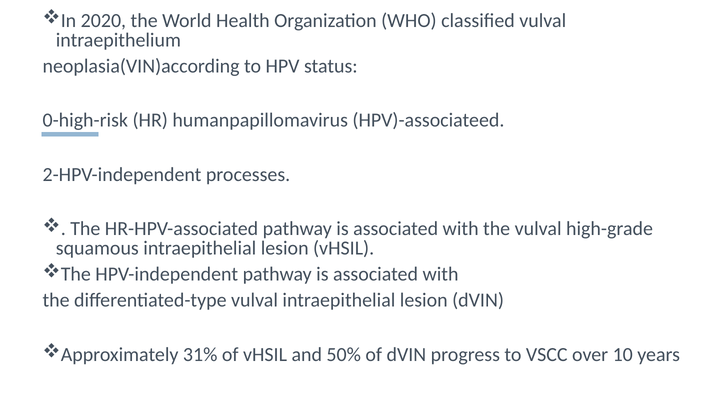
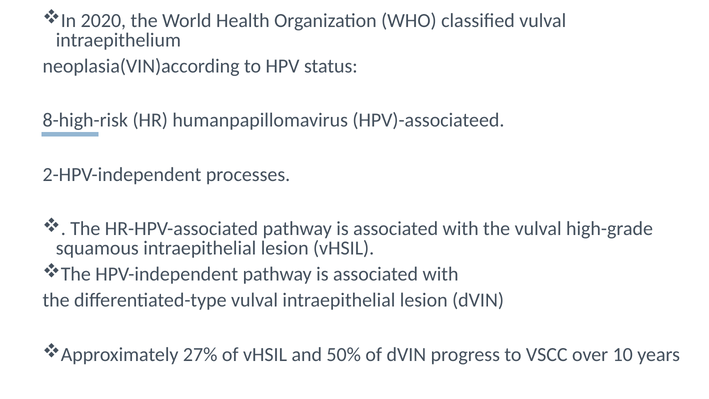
0-high-risk: 0-high-risk -> 8-high-risk
31%: 31% -> 27%
